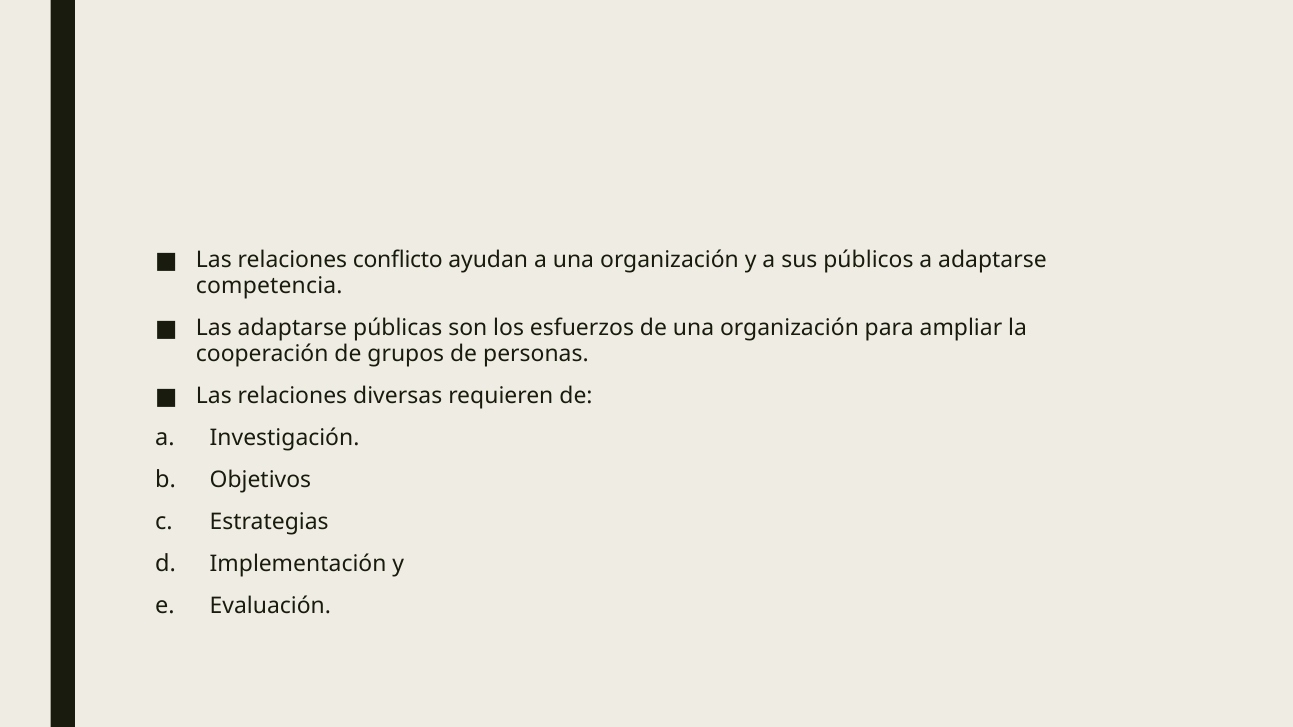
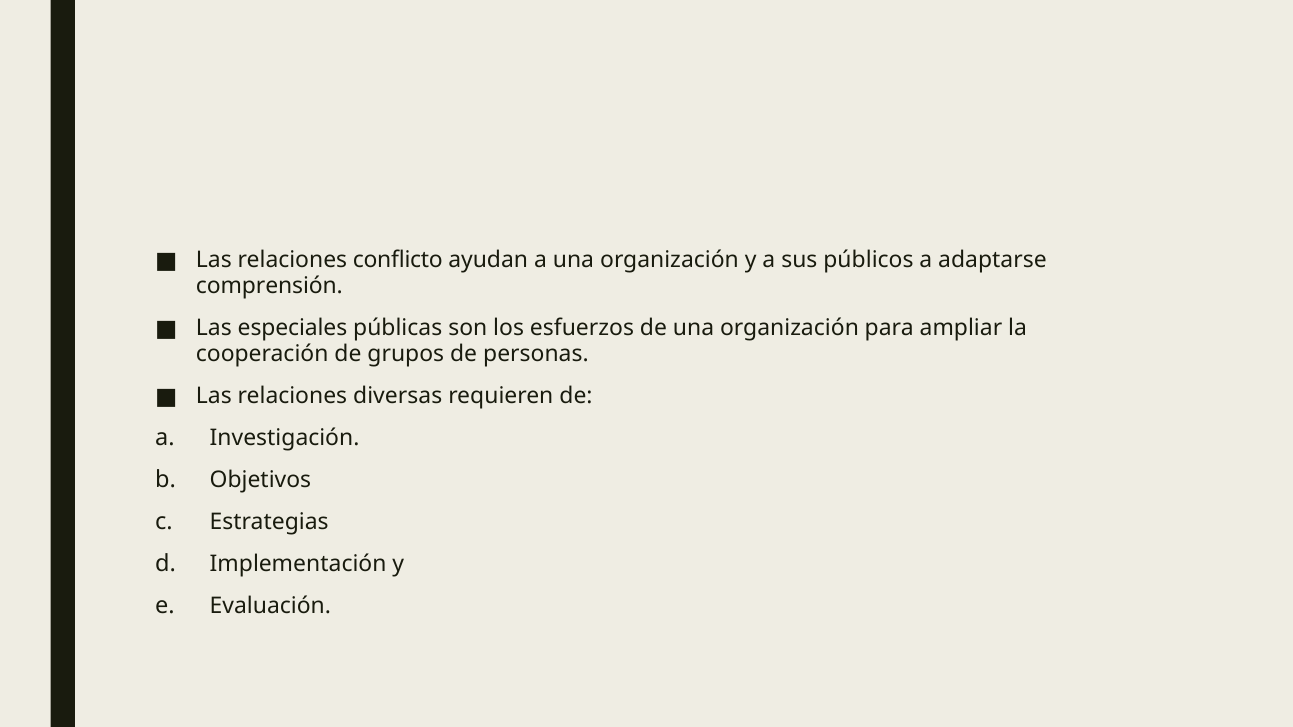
competencia: competencia -> comprensión
Las adaptarse: adaptarse -> especiales
